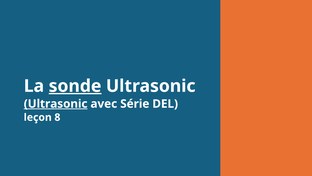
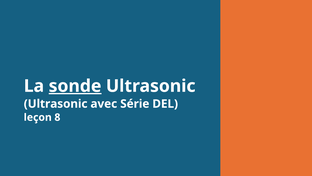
Ultrasonic at (56, 104) underline: present -> none
